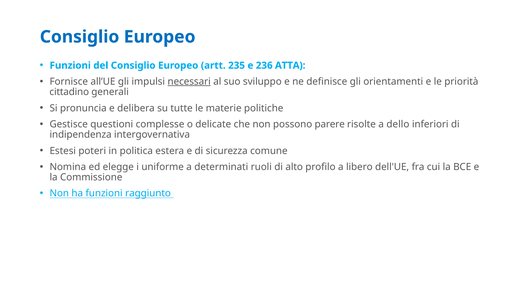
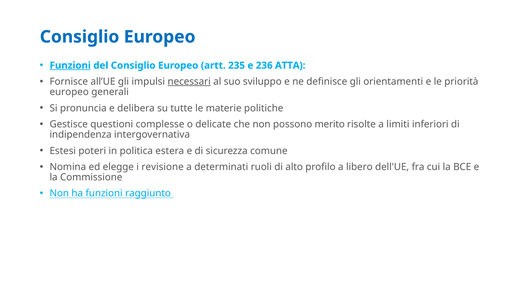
Funzioni at (70, 65) underline: none -> present
cittadino at (69, 92): cittadino -> europeo
parere: parere -> merito
dello: dello -> limiti
uniforme: uniforme -> revisione
